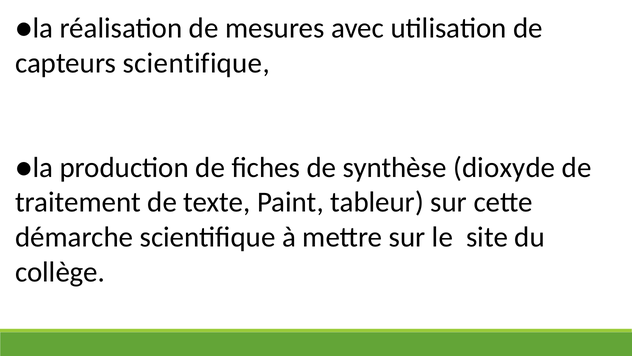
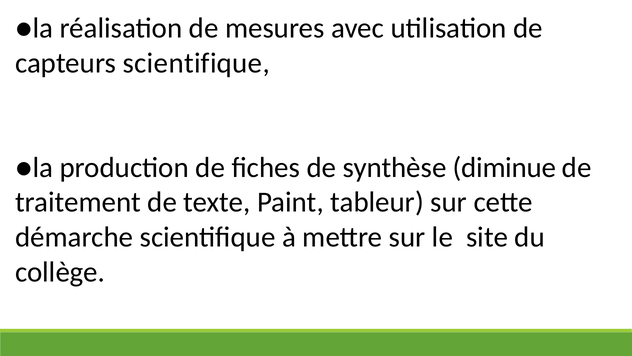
dioxyde: dioxyde -> diminue
